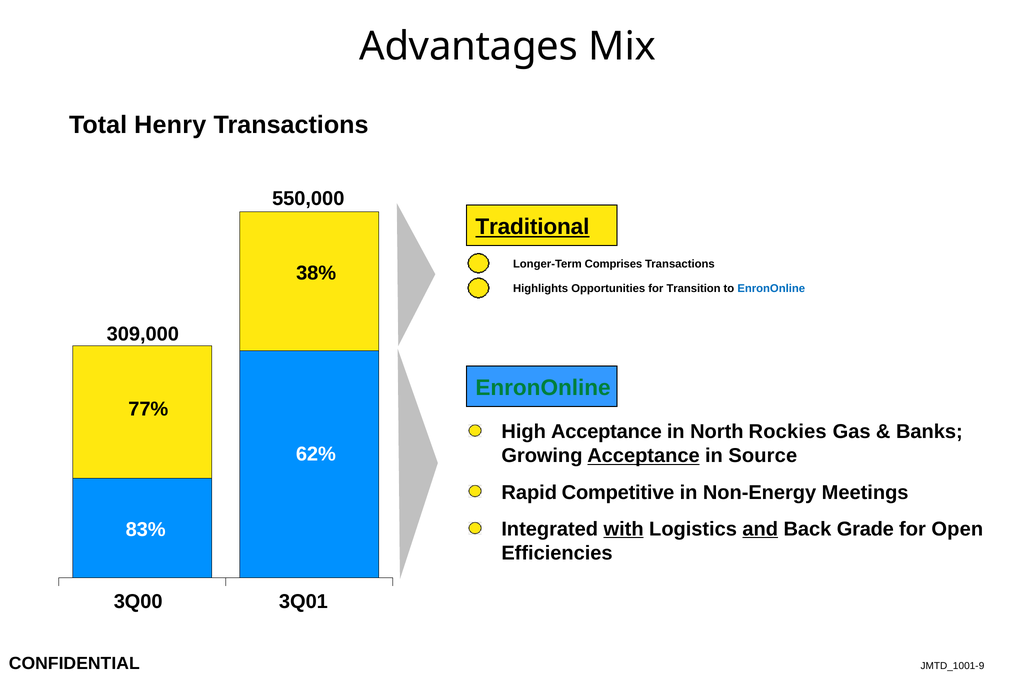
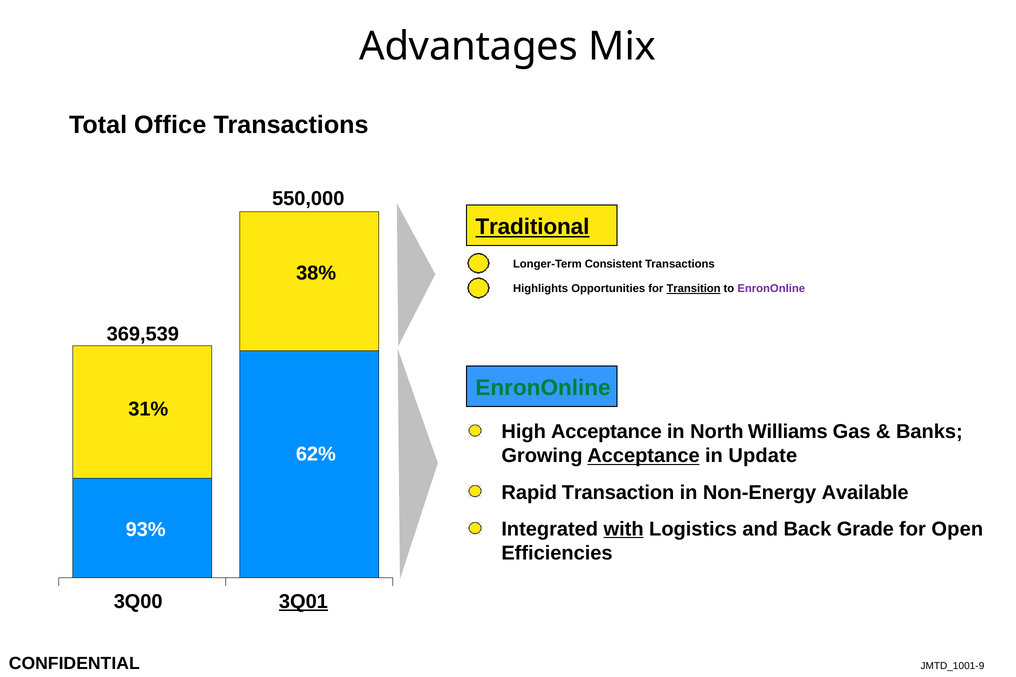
Henry: Henry -> Office
Comprises: Comprises -> Consistent
Transition underline: none -> present
EnronOnline at (771, 289) colour: blue -> purple
309,000: 309,000 -> 369,539
77%: 77% -> 31%
Rockies: Rockies -> Williams
Source: Source -> Update
Competitive: Competitive -> Transaction
Meetings: Meetings -> Available
and underline: present -> none
83%: 83% -> 93%
3Q01 underline: none -> present
